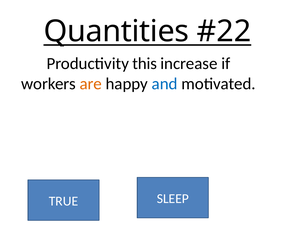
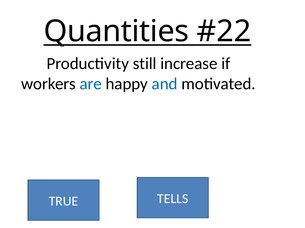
this: this -> still
are colour: orange -> blue
SLEEP: SLEEP -> TELLS
